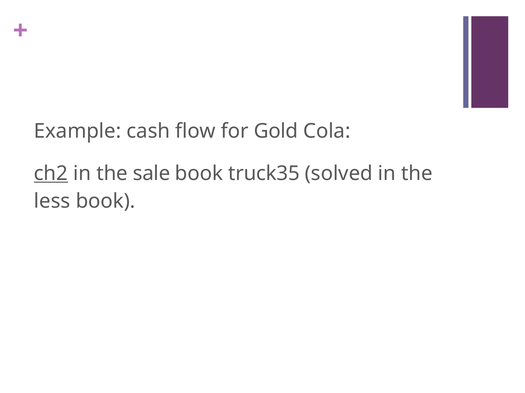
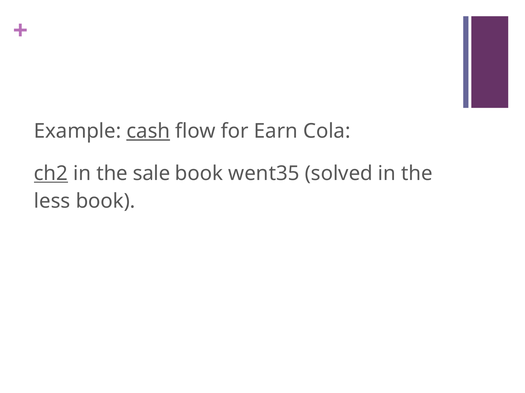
cash underline: none -> present
Gold: Gold -> Earn
truck35: truck35 -> went35
